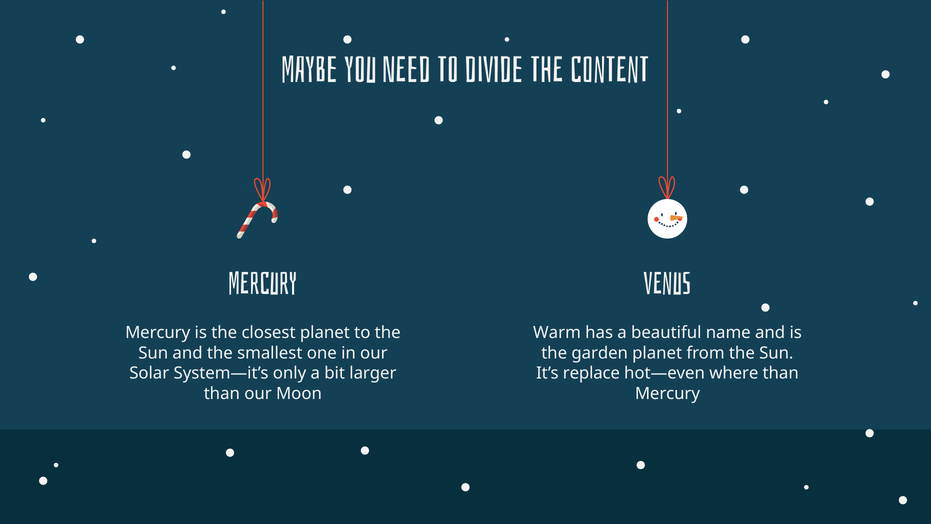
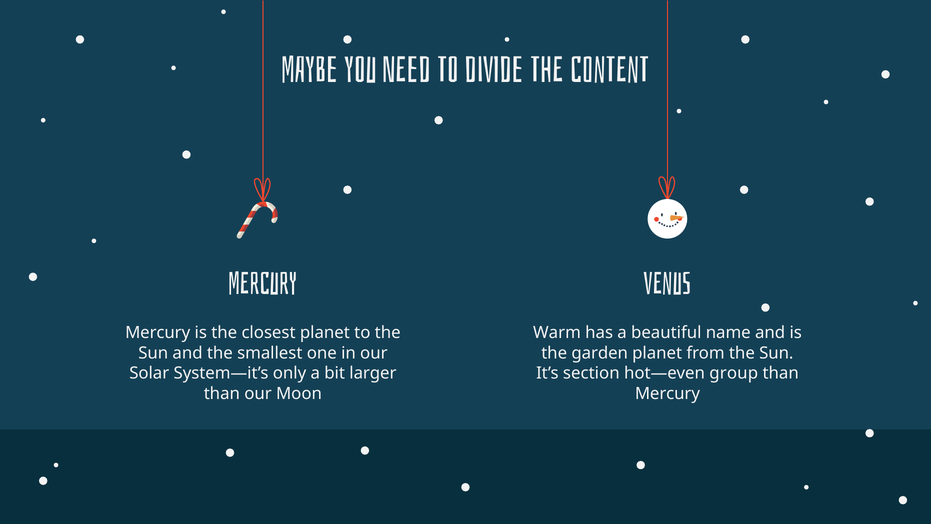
replace: replace -> section
where: where -> group
